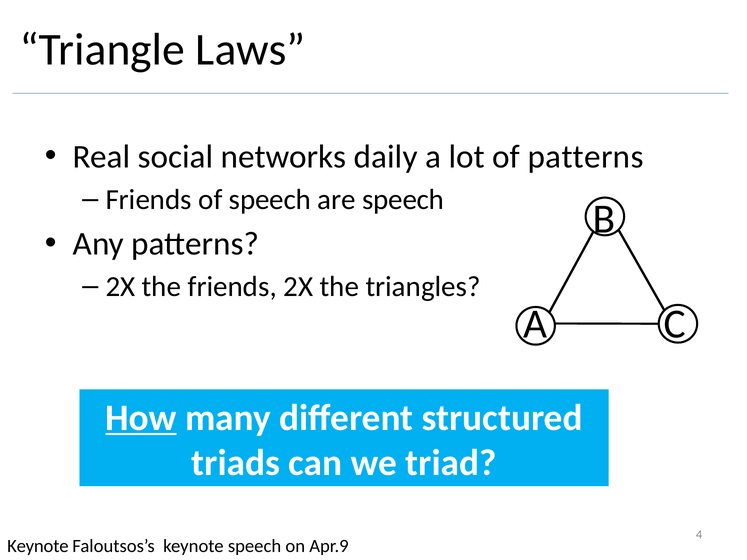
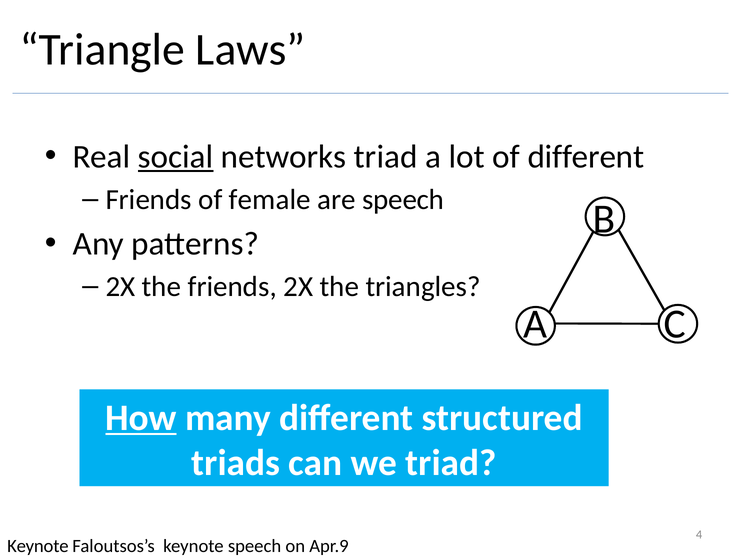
social underline: none -> present
networks daily: daily -> triad
of patterns: patterns -> different
of speech: speech -> female
